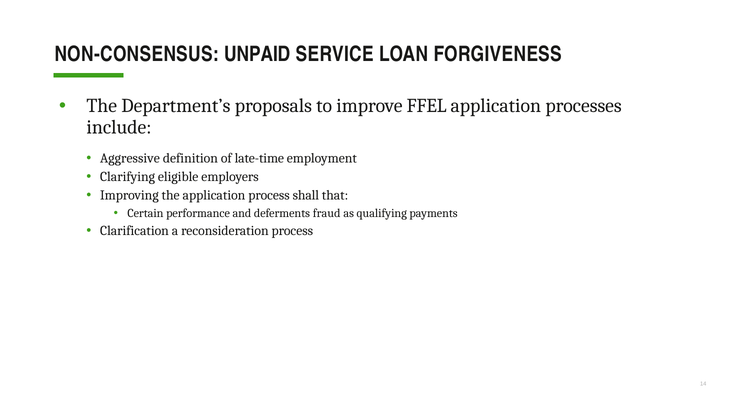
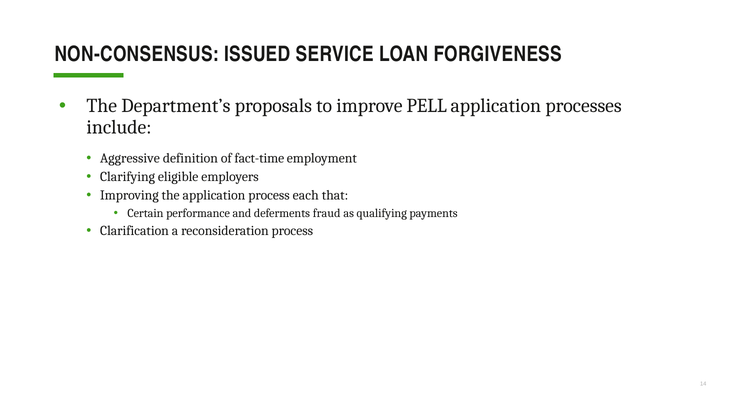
UNPAID: UNPAID -> ISSUED
FFEL: FFEL -> PELL
late-time: late-time -> fact-time
shall: shall -> each
